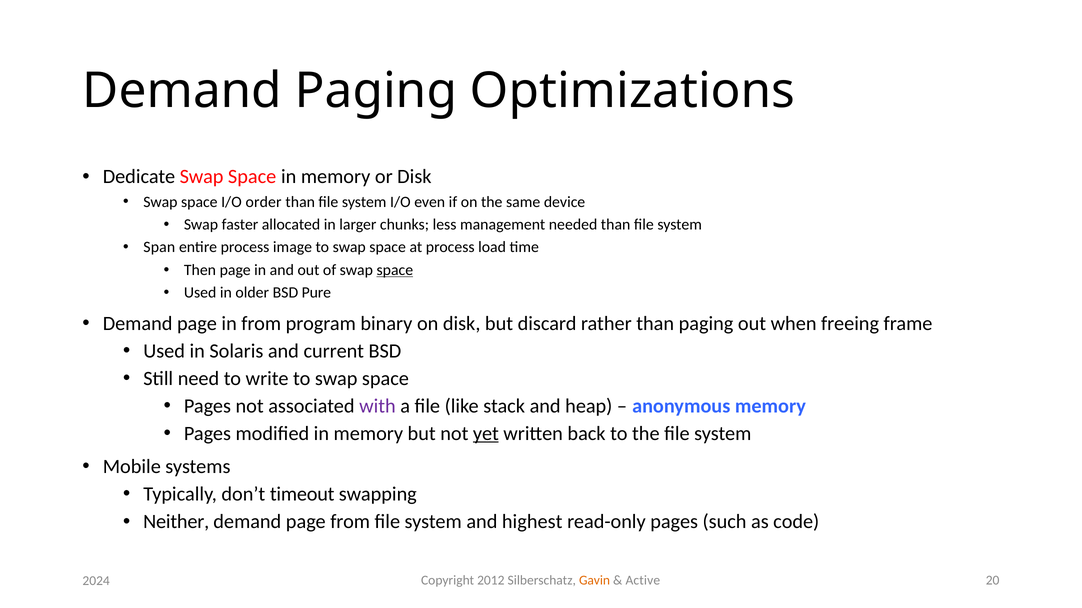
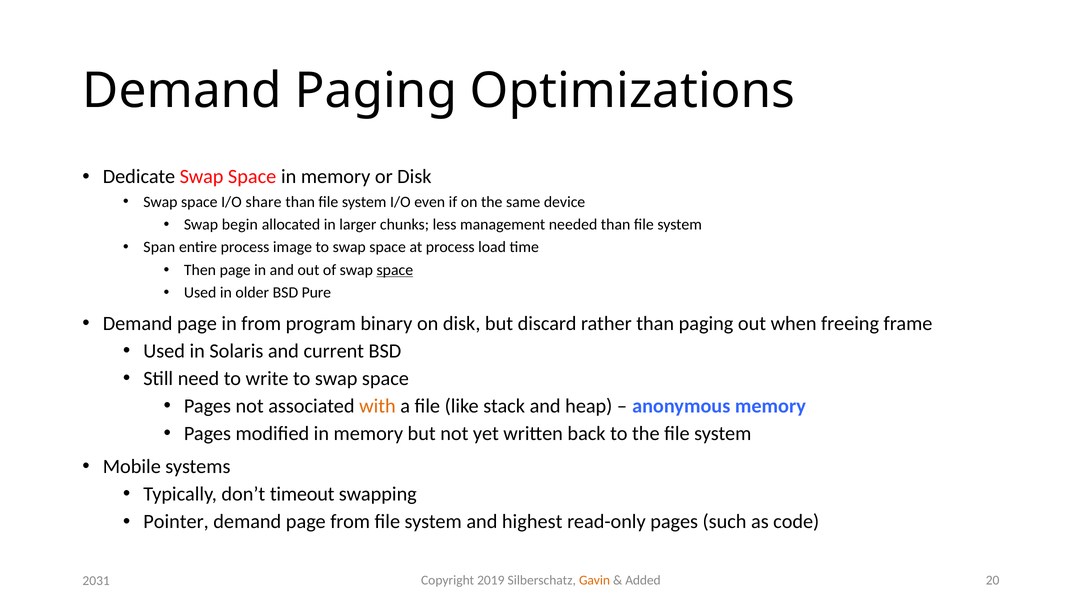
order: order -> share
faster: faster -> begin
with colour: purple -> orange
yet underline: present -> none
Neither: Neither -> Pointer
2012: 2012 -> 2019
Active: Active -> Added
2024: 2024 -> 2031
